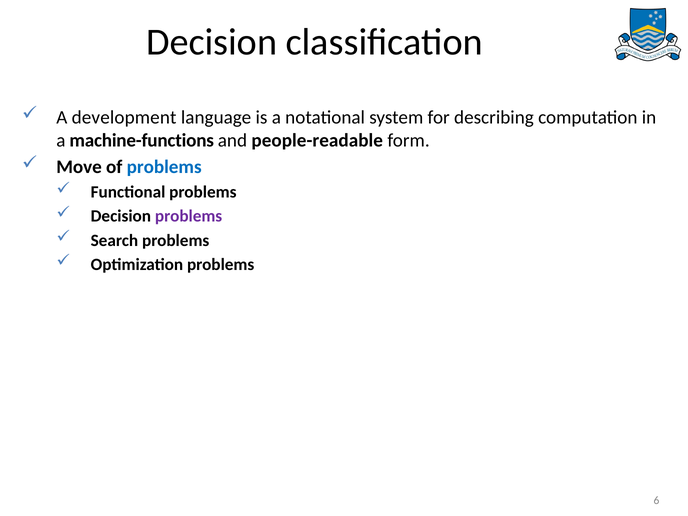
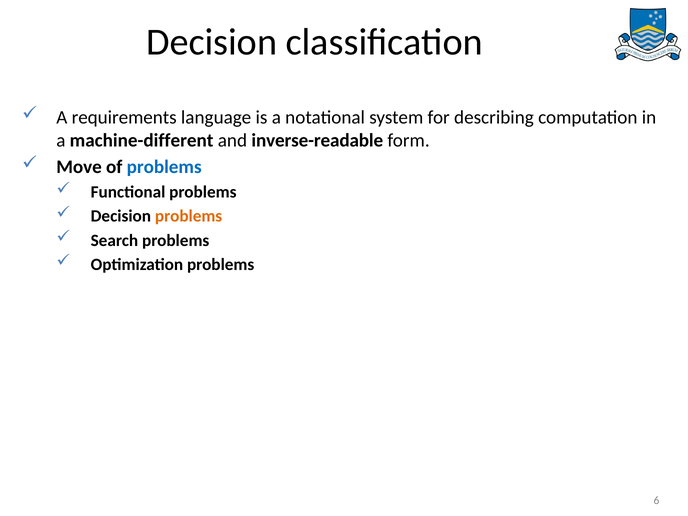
development: development -> requirements
machine-functions: machine-functions -> machine-different
people-readable: people-readable -> inverse-readable
problems at (189, 216) colour: purple -> orange
